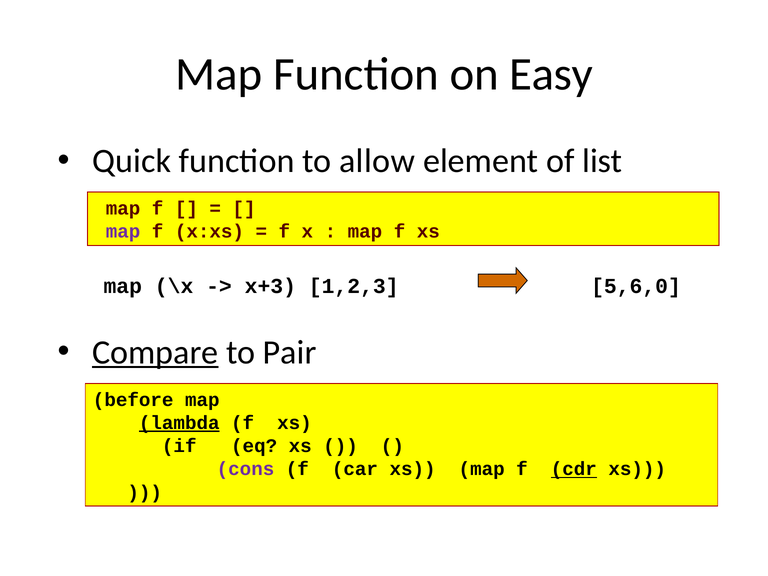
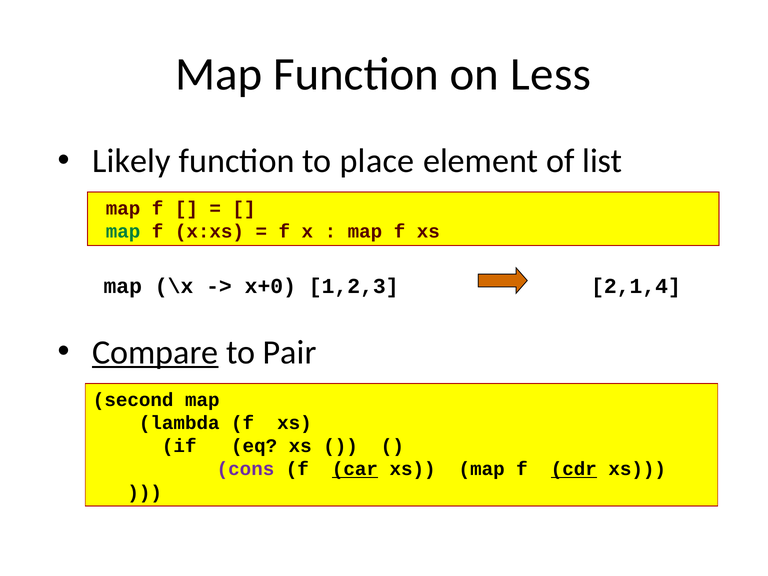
Easy: Easy -> Less
Quick: Quick -> Likely
allow: allow -> place
map at (123, 232) colour: purple -> green
x+3: x+3 -> x+0
5,6,0: 5,6,0 -> 2,1,4
before: before -> second
lambda underline: present -> none
car underline: none -> present
